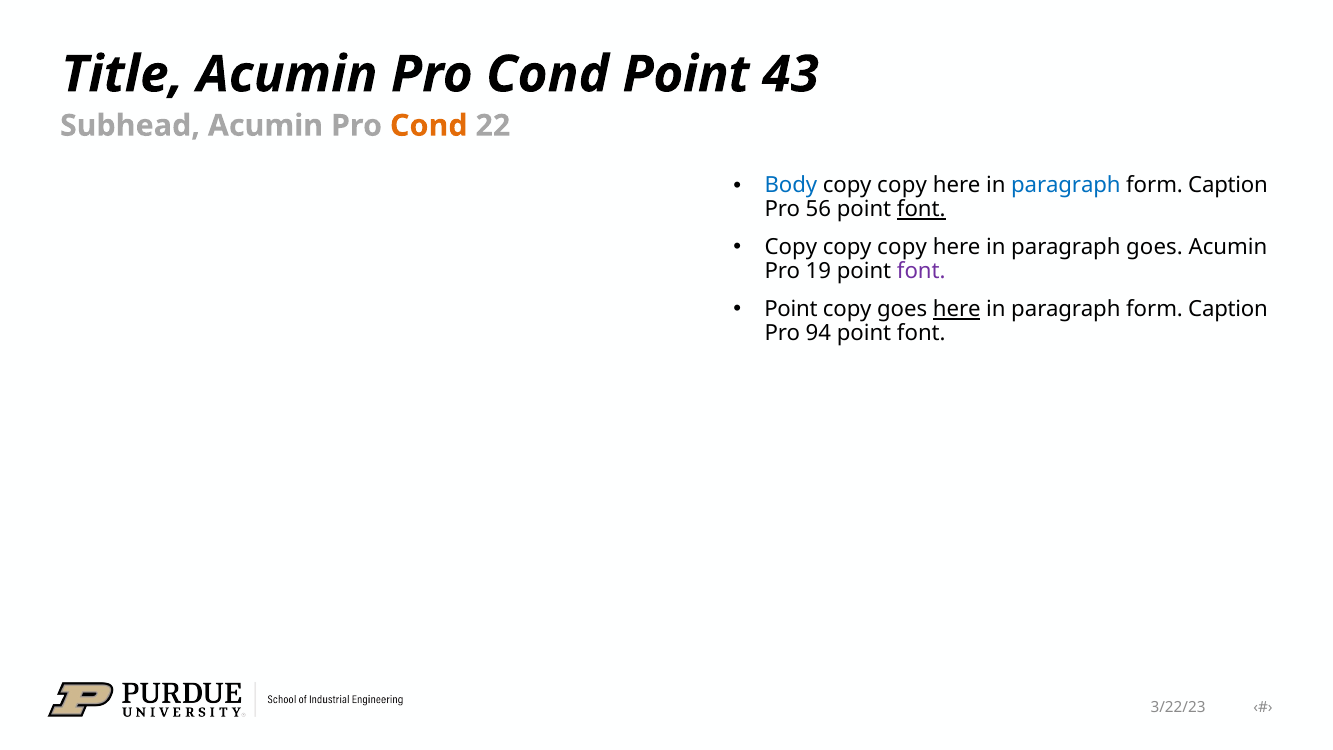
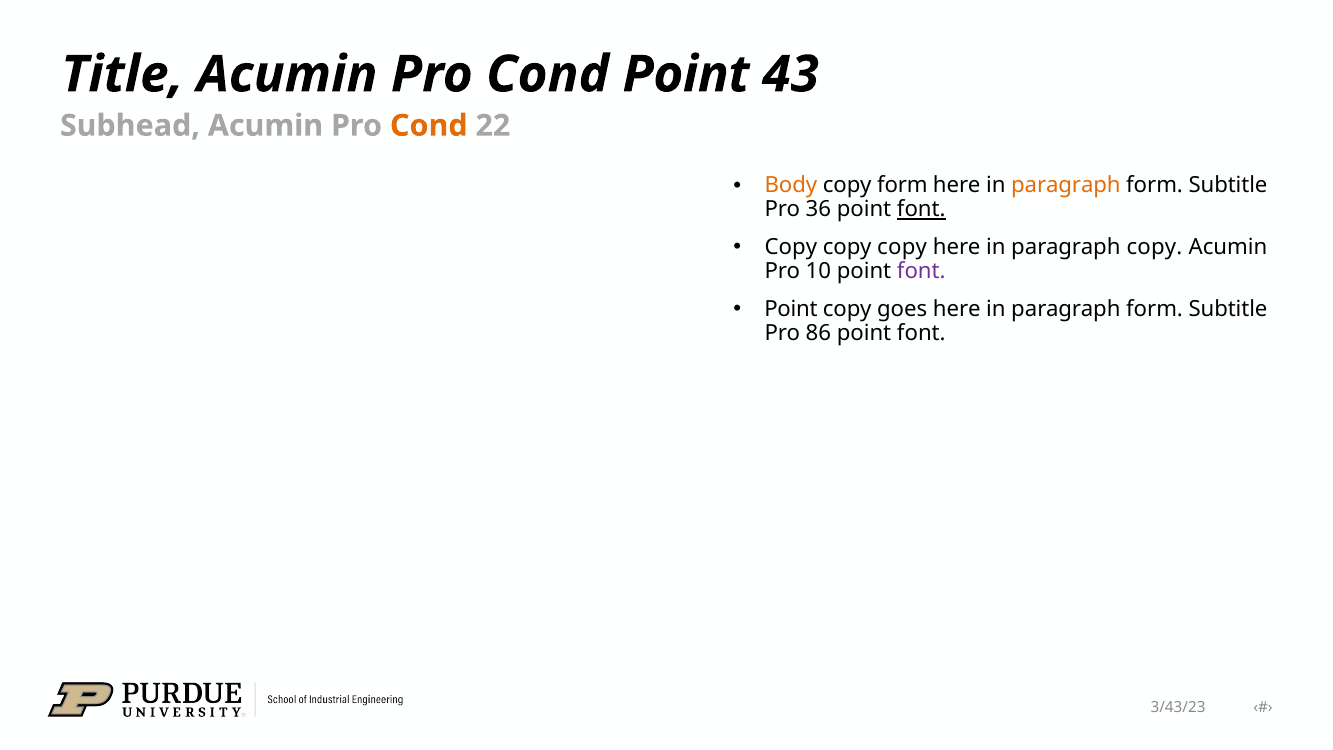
Body colour: blue -> orange
copy at (902, 186): copy -> form
paragraph at (1066, 186) colour: blue -> orange
Caption at (1228, 186): Caption -> Subtitle
56: 56 -> 36
paragraph goes: goes -> copy
19: 19 -> 10
here at (957, 309) underline: present -> none
Caption at (1228, 309): Caption -> Subtitle
94: 94 -> 86
3/22/23: 3/22/23 -> 3/43/23
